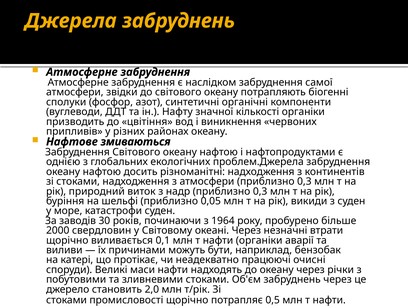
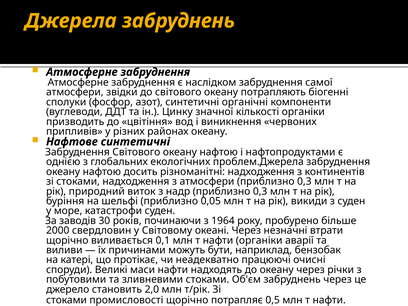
Нафту: Нафту -> Цинку
Нафтове змиваються: змиваються -> синтетичні
